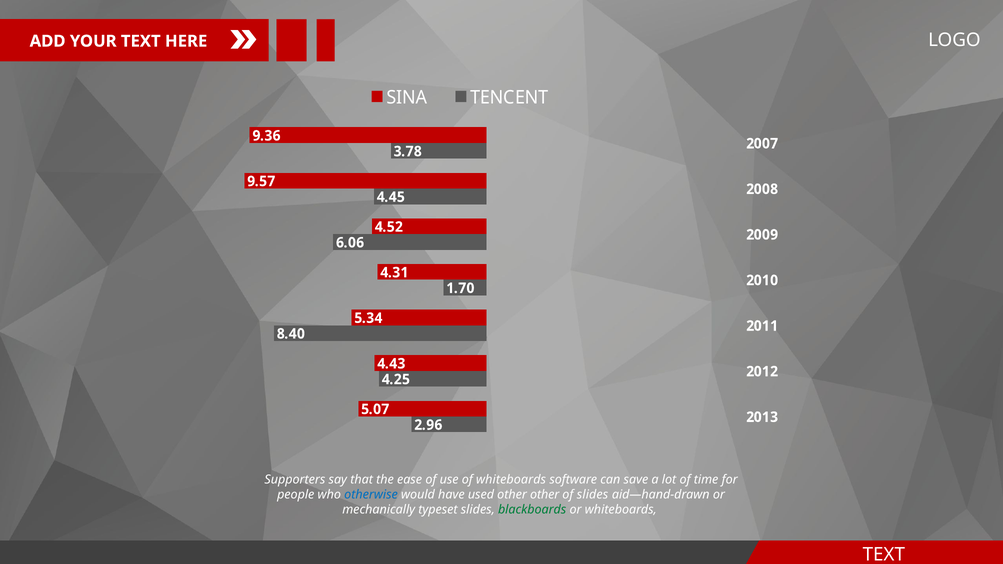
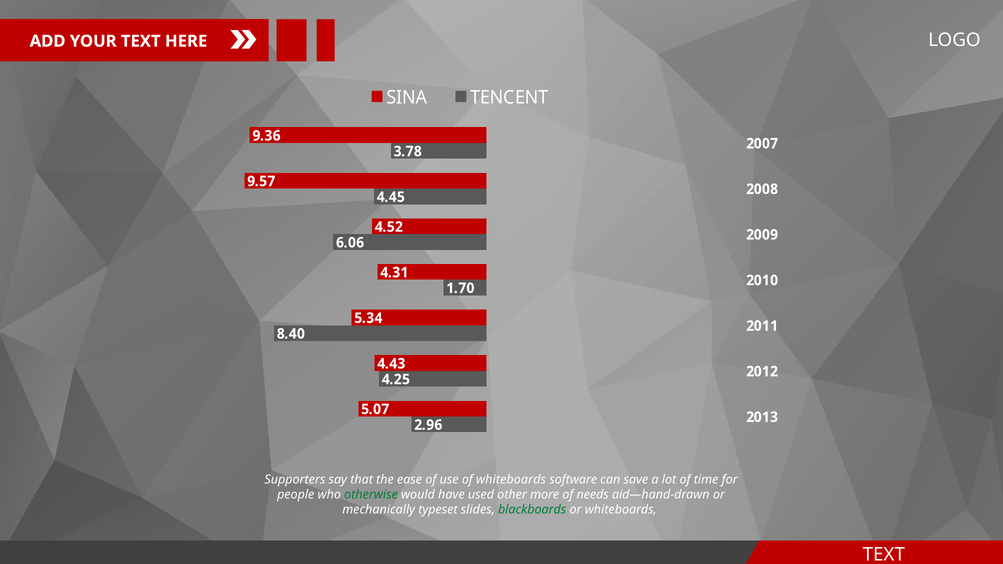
otherwise colour: blue -> green
other other: other -> more
of slides: slides -> needs
